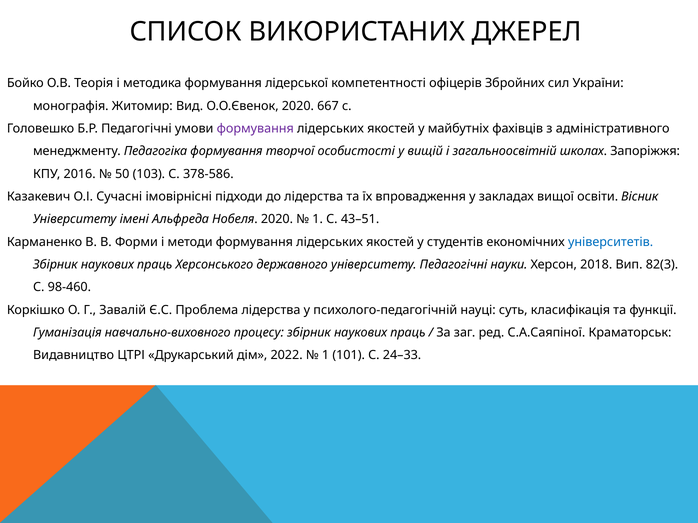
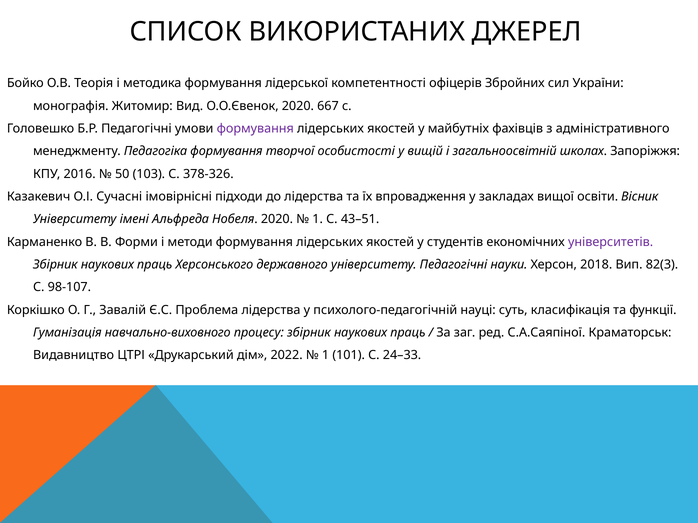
378-586: 378-586 -> 378-326
університетів colour: blue -> purple
98-460: 98-460 -> 98-107
